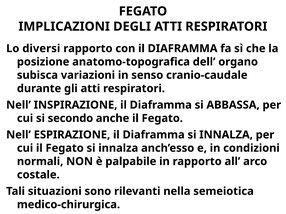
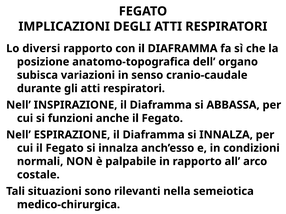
secondo: secondo -> funzioni
